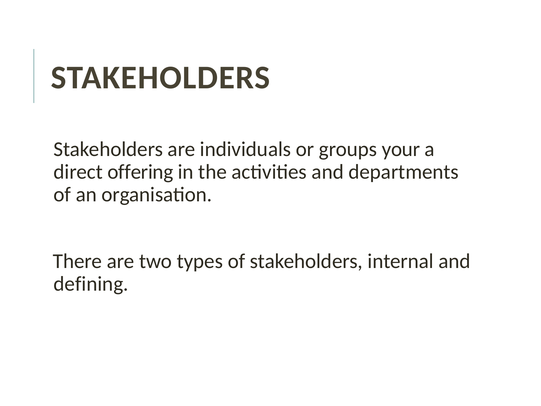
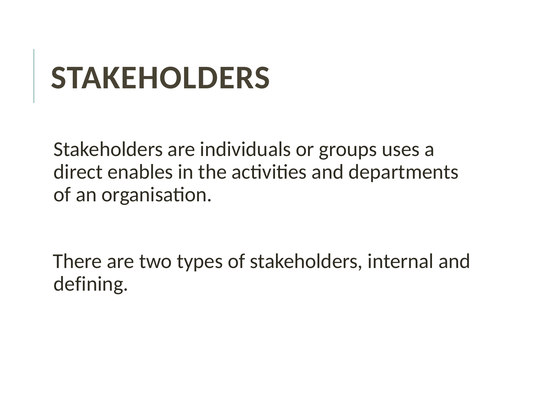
your: your -> uses
offering: offering -> enables
